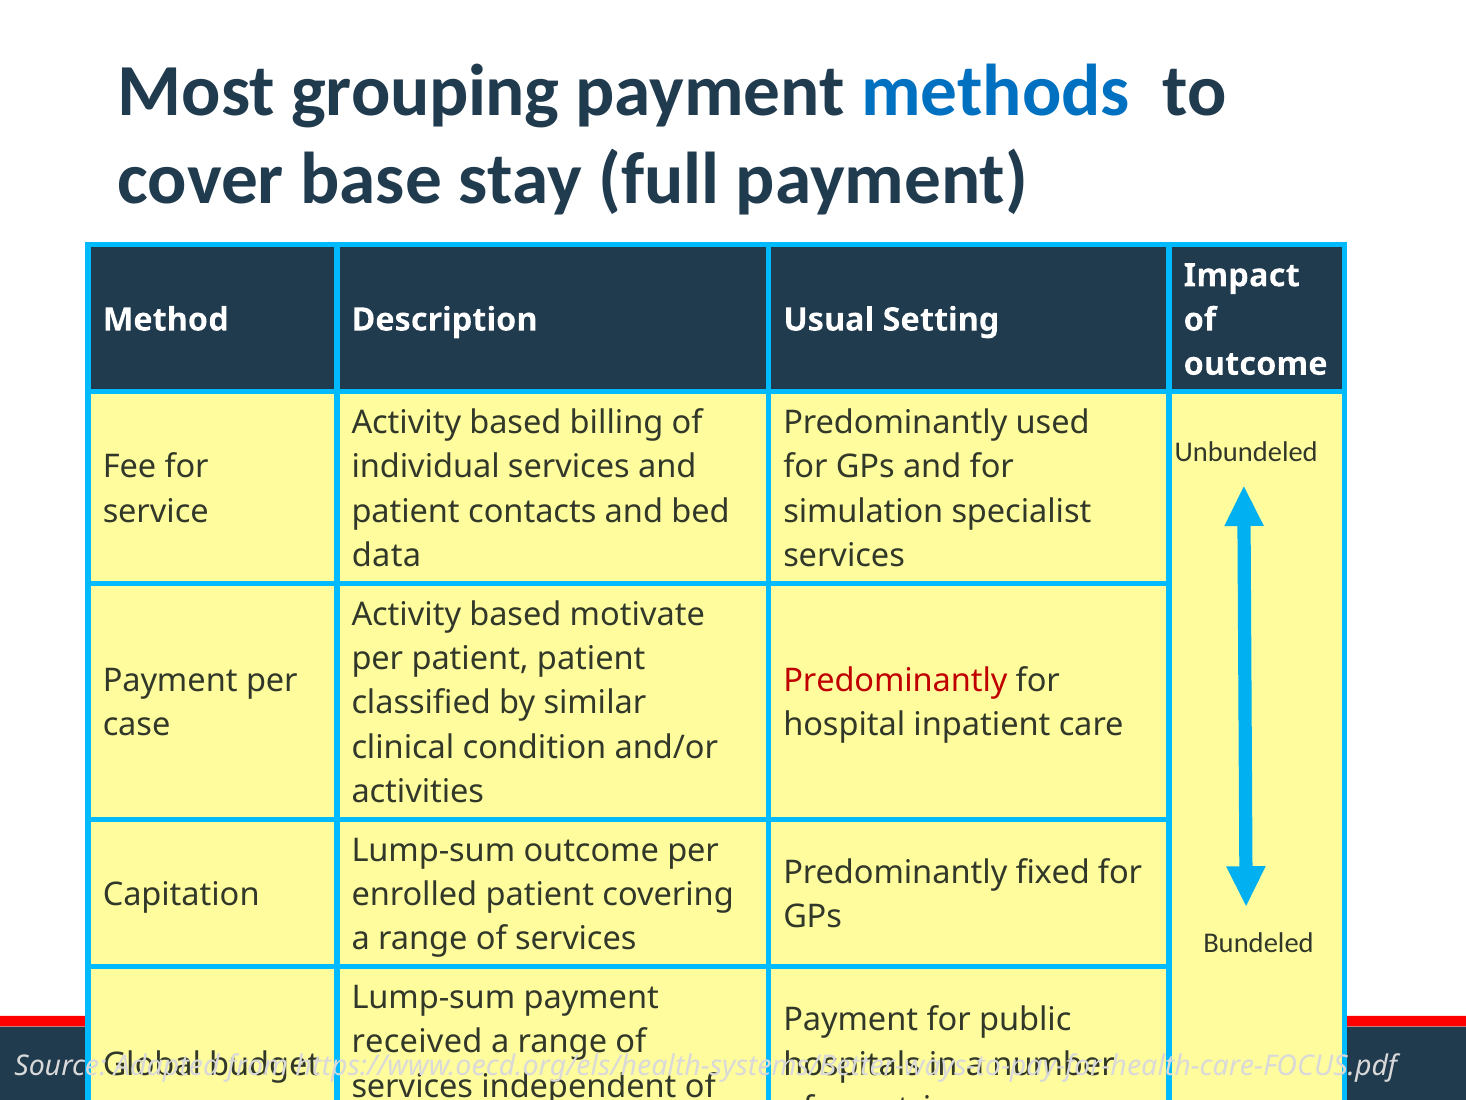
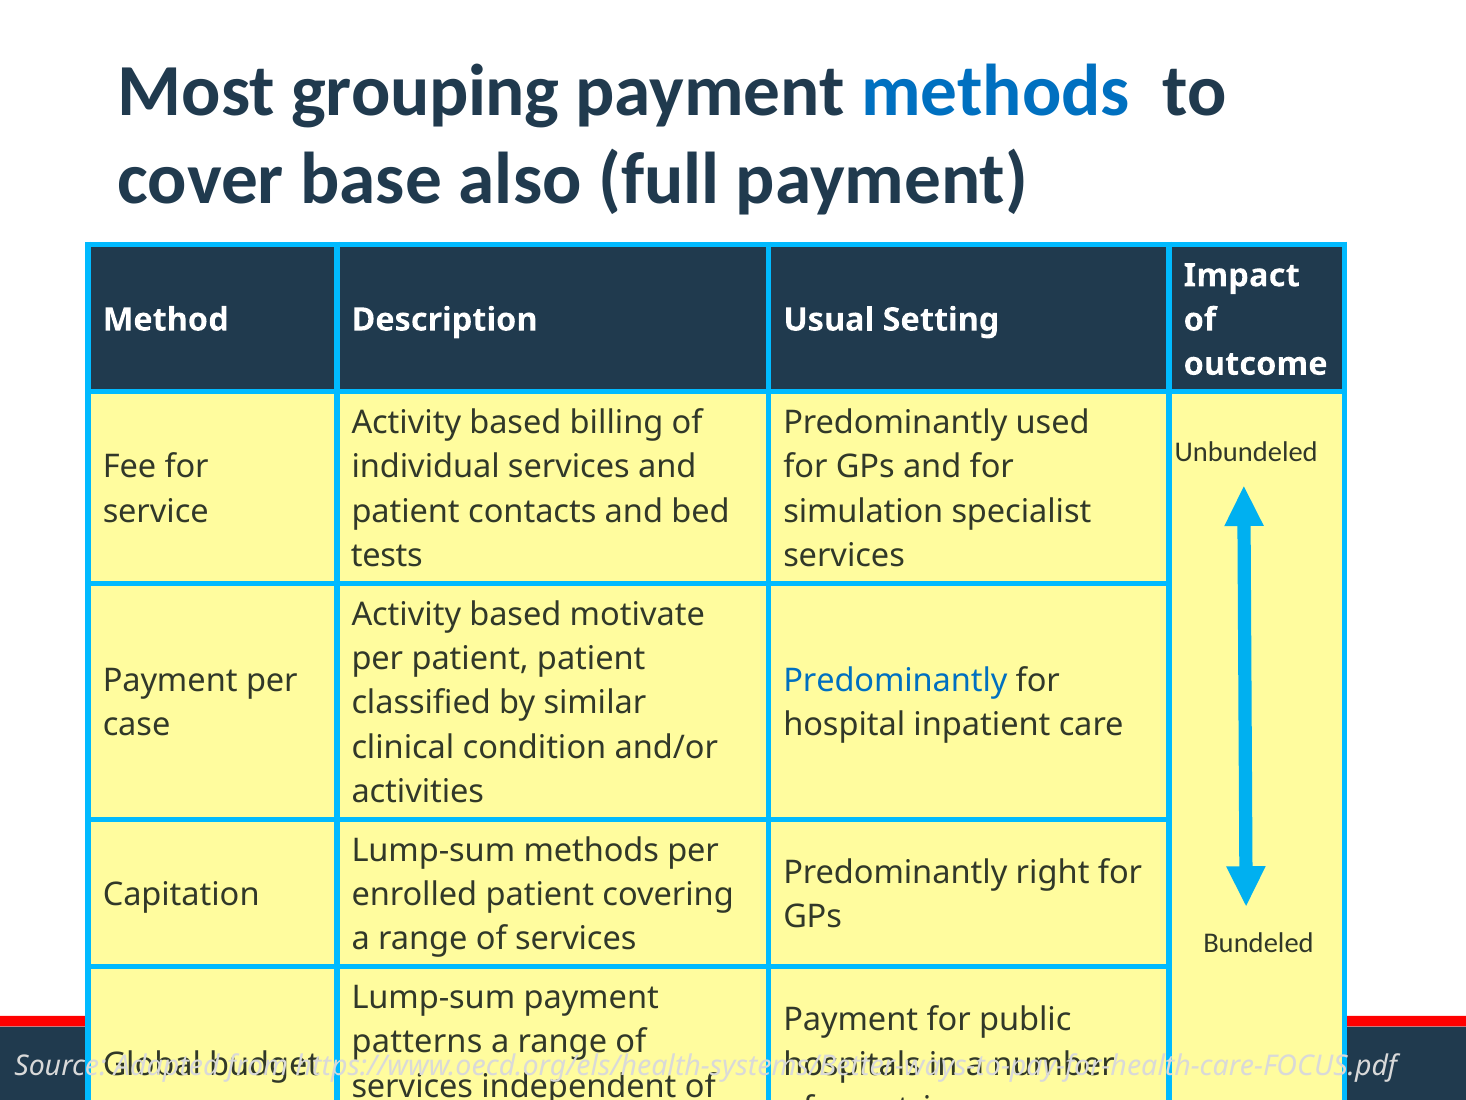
stay: stay -> also
data: data -> tests
Predominantly at (895, 681) colour: red -> blue
Lump-sum outcome: outcome -> methods
fixed: fixed -> right
received: received -> patterns
